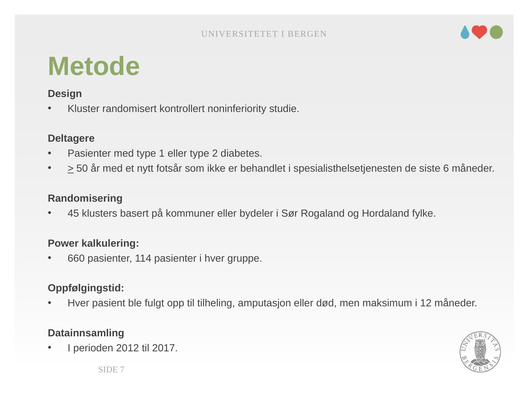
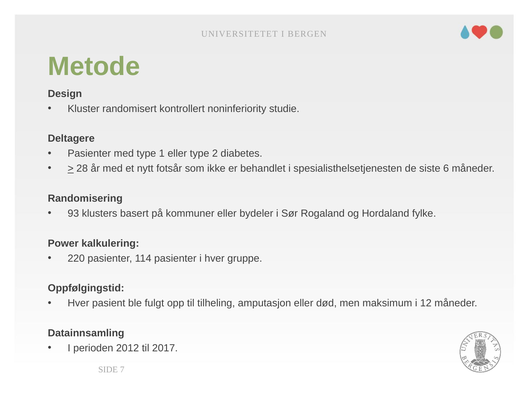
50: 50 -> 28
45: 45 -> 93
660: 660 -> 220
